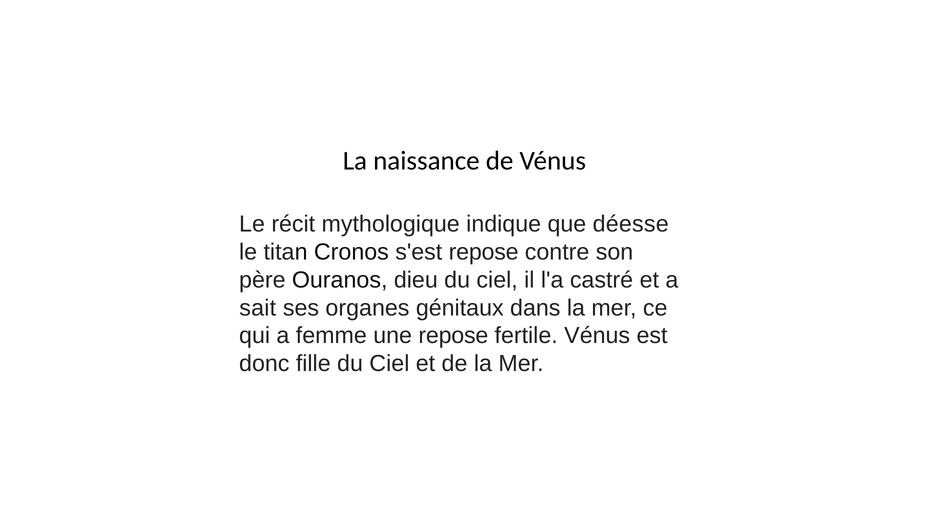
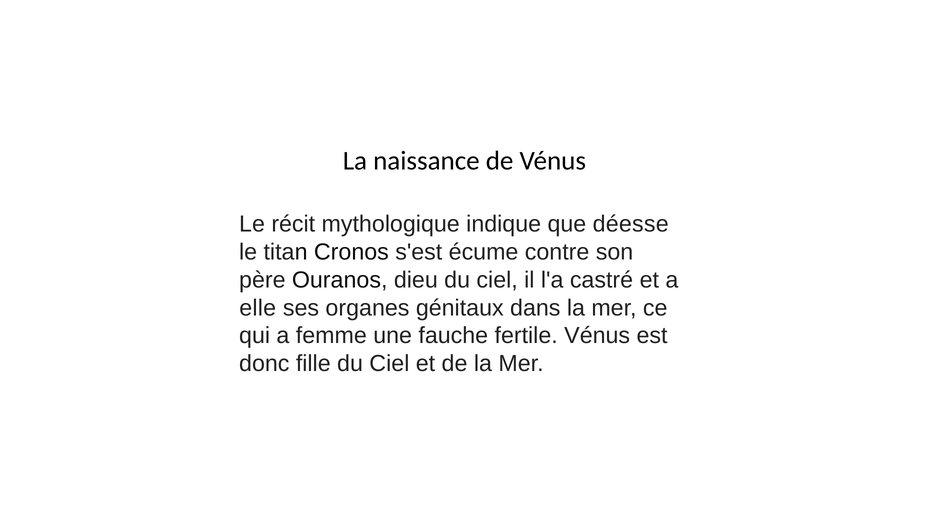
s'est repose: repose -> écume
sait: sait -> elle
une repose: repose -> fauche
